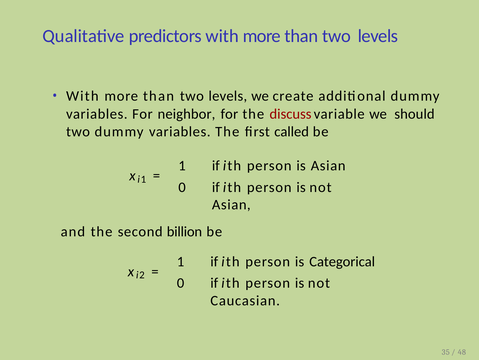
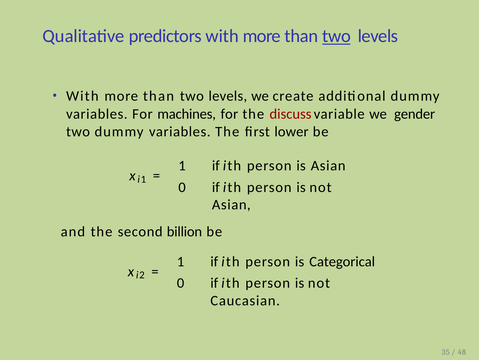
two at (337, 36) underline: none -> present
neighbor: neighbor -> machines
should: should -> gender
called: called -> lower
